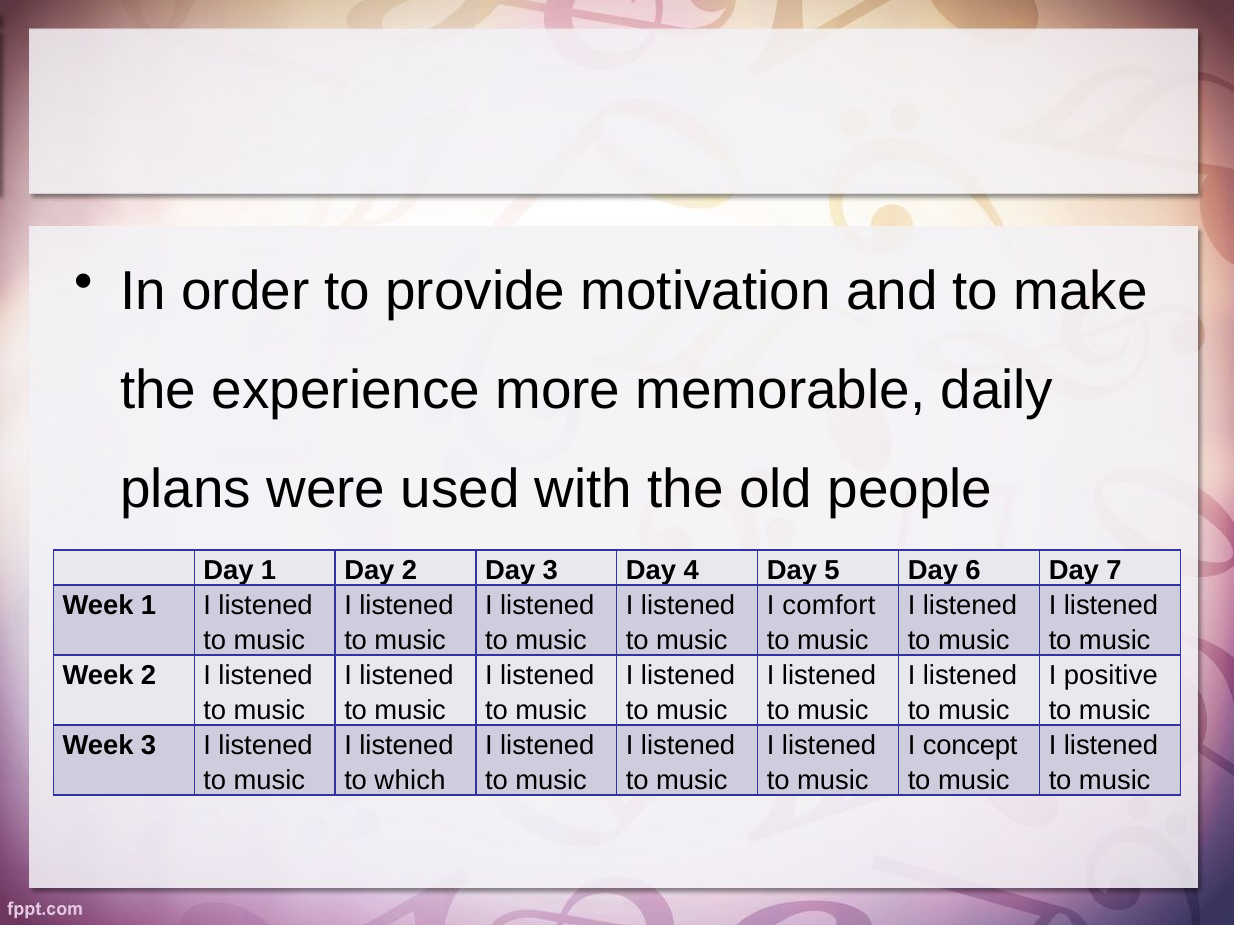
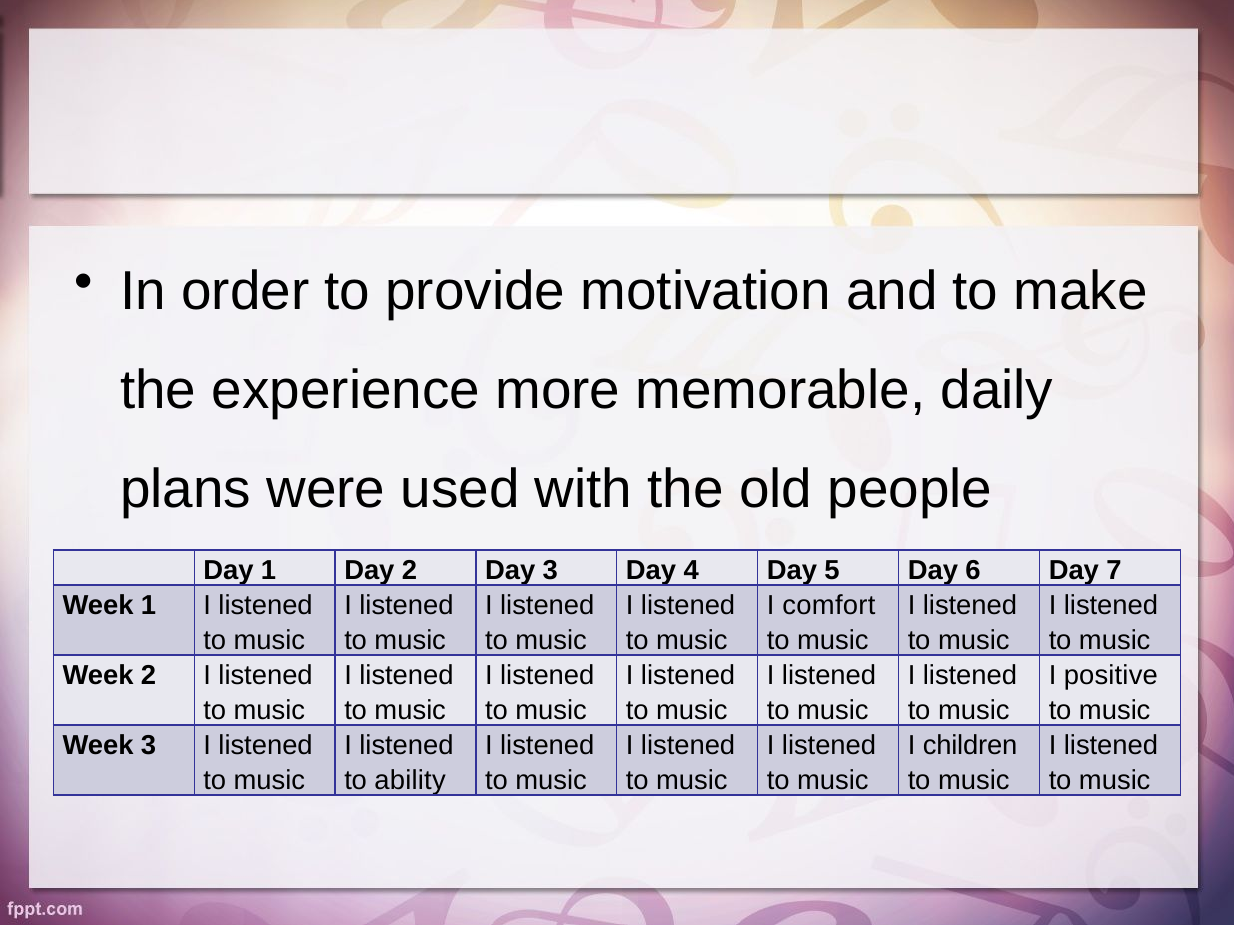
concept: concept -> children
which: which -> ability
